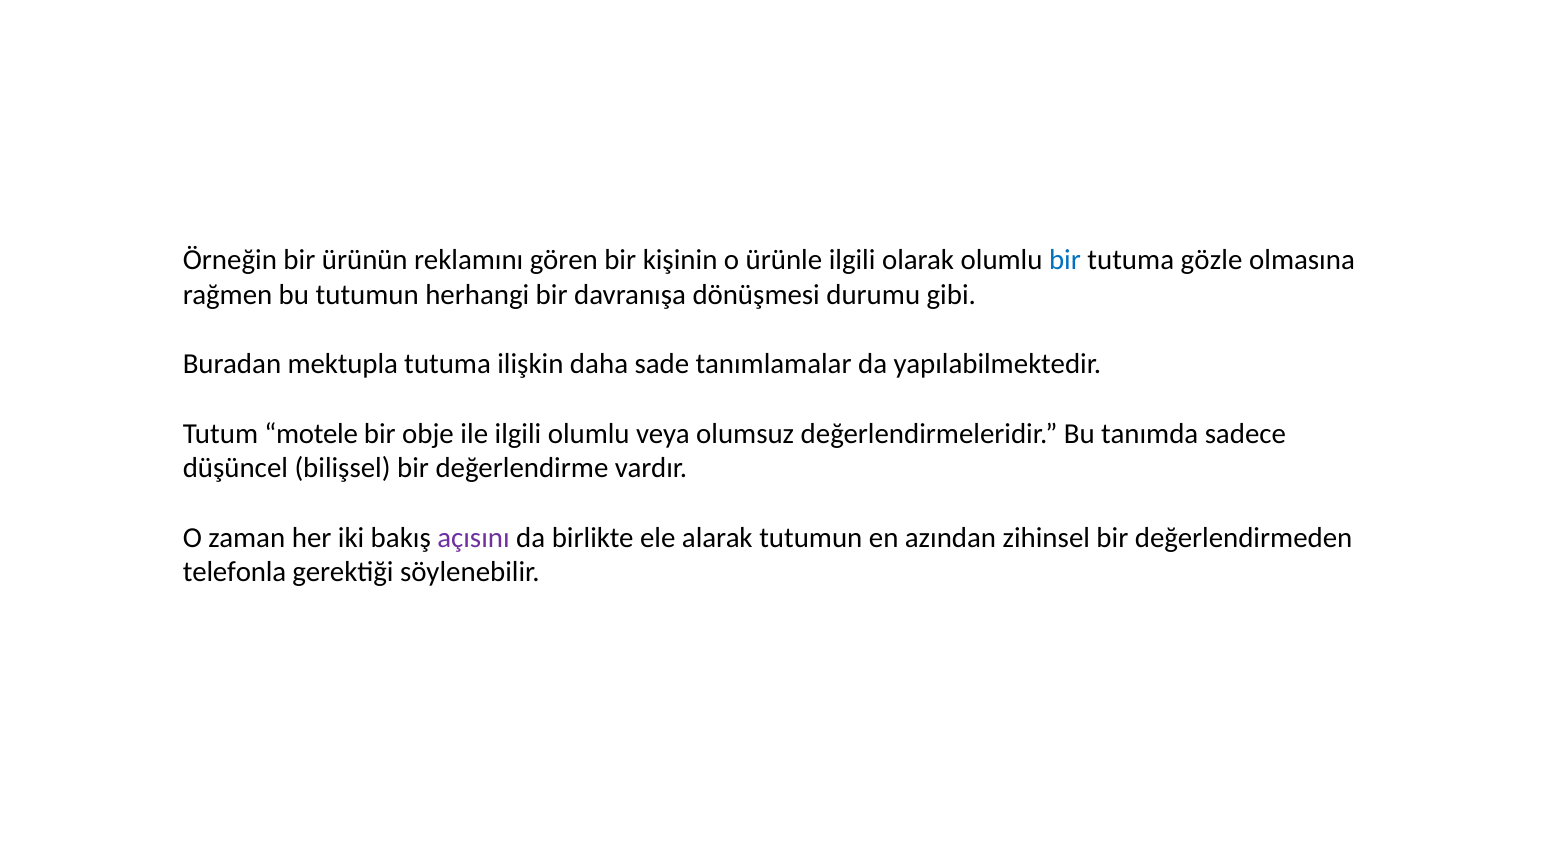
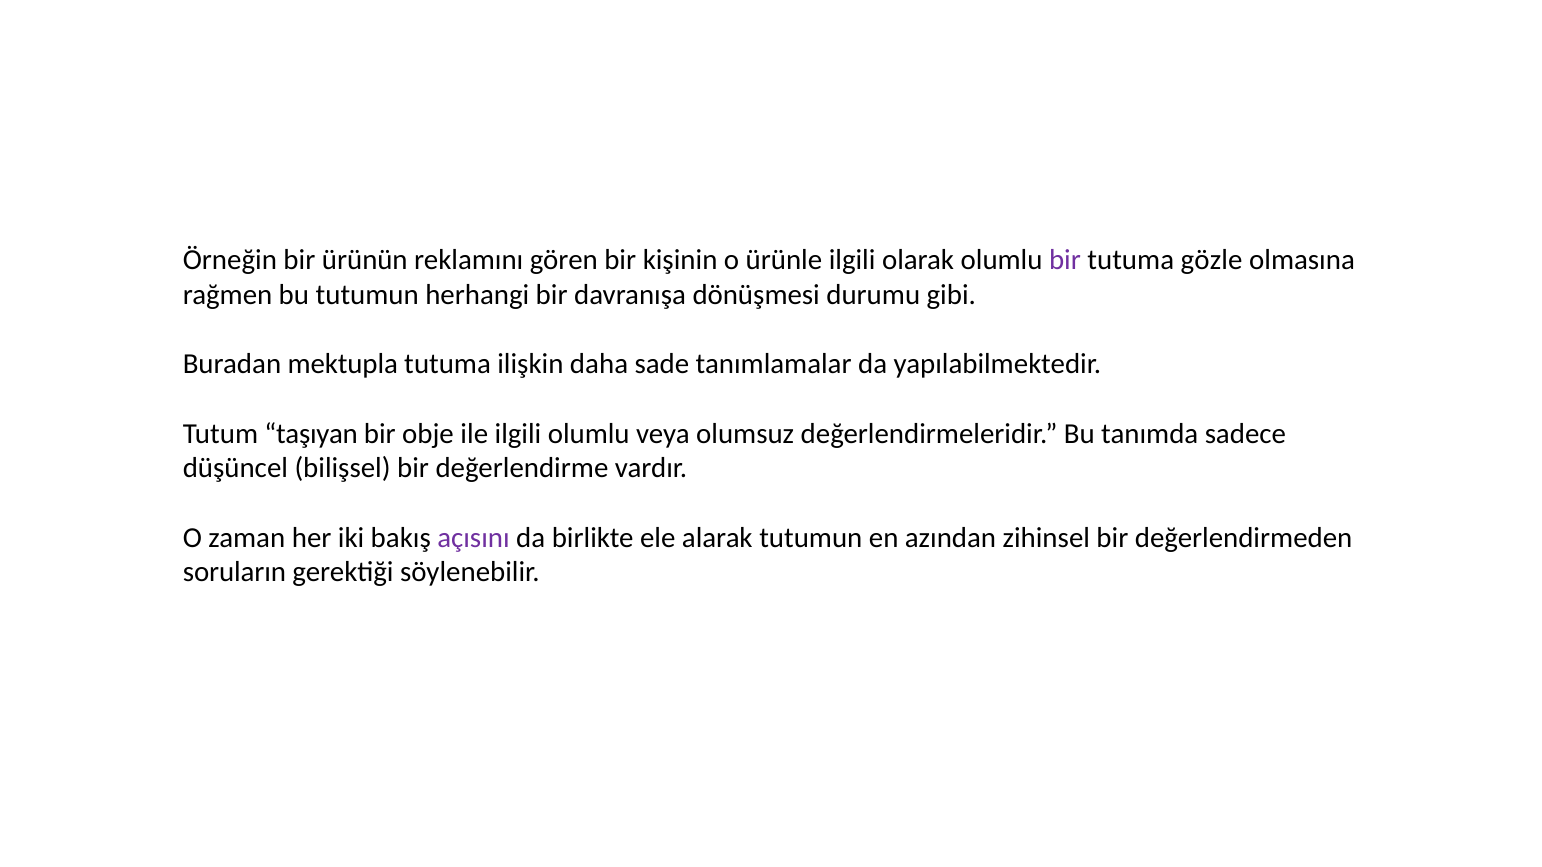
bir at (1065, 260) colour: blue -> purple
motele: motele -> taşıyan
telefonla: telefonla -> soruların
